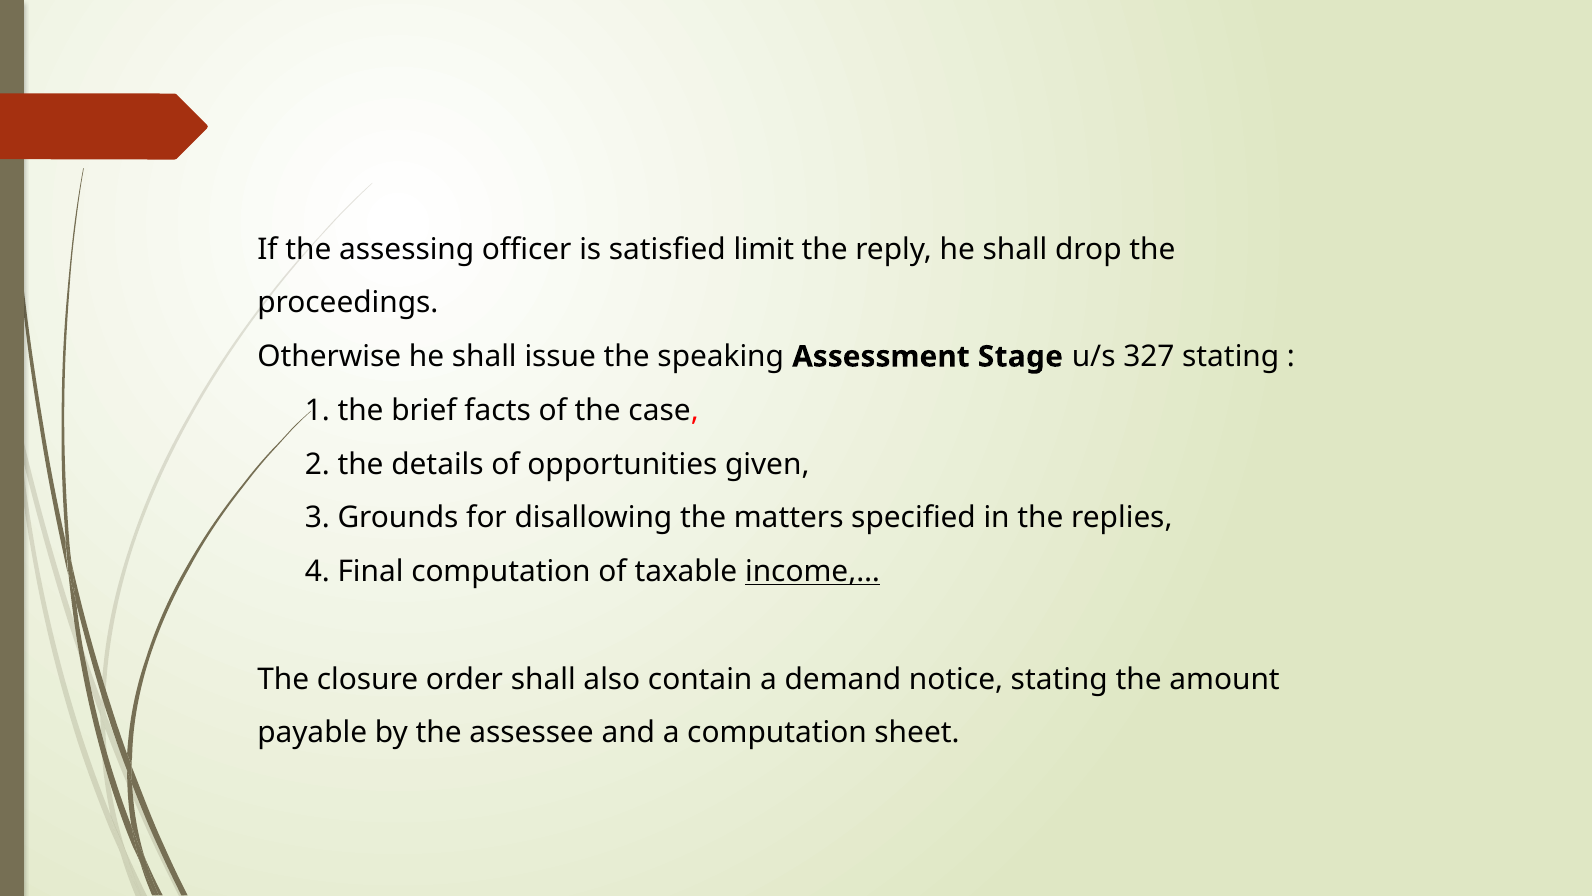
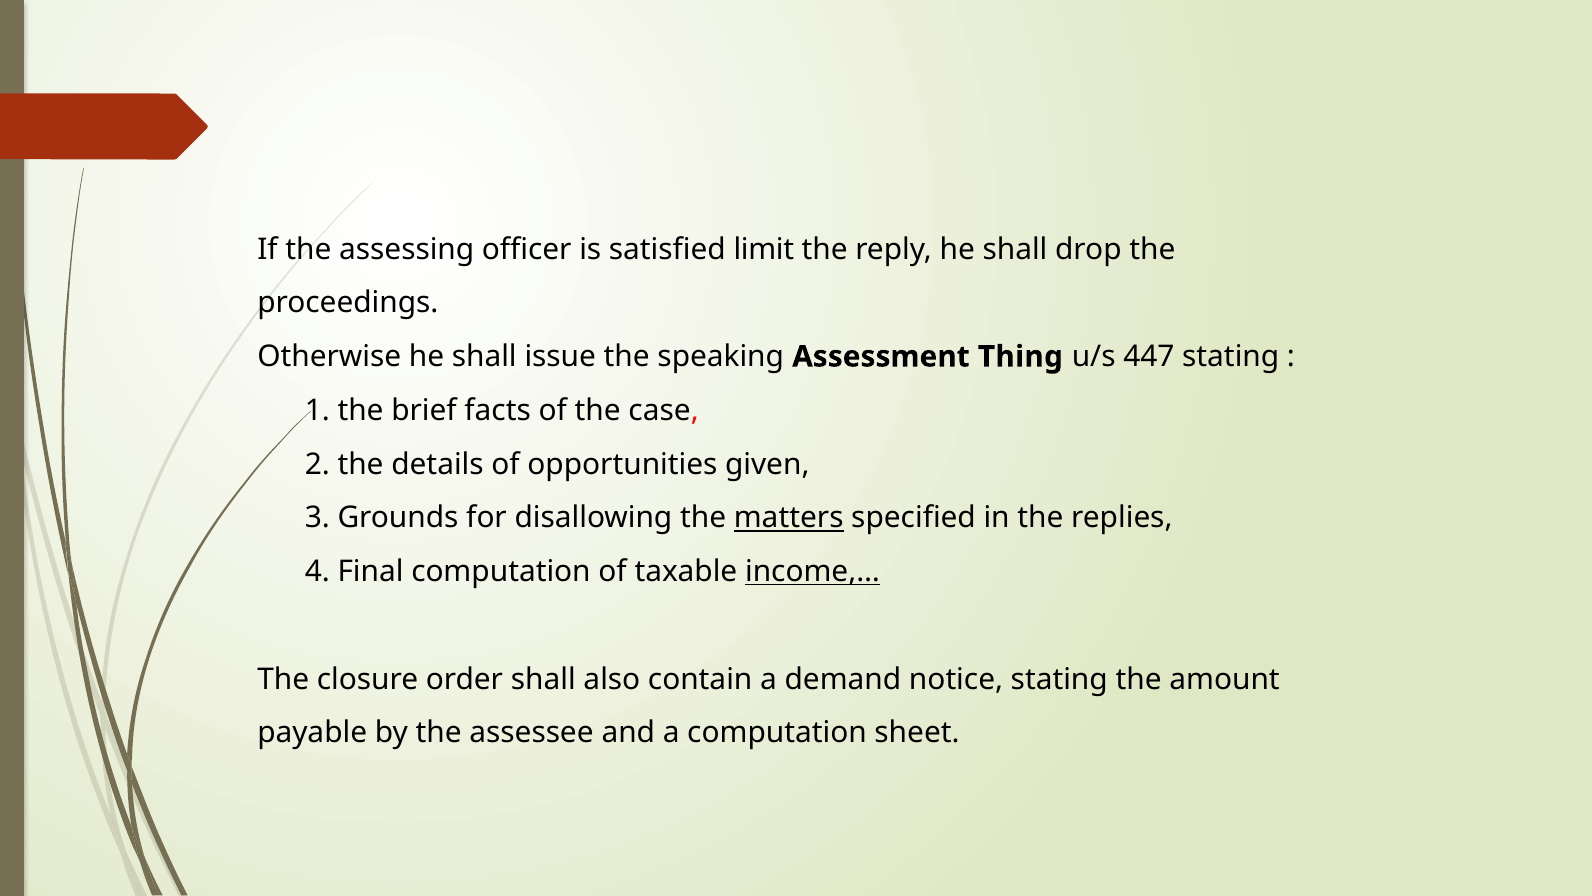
Stage: Stage -> Thing
327: 327 -> 447
matters underline: none -> present
